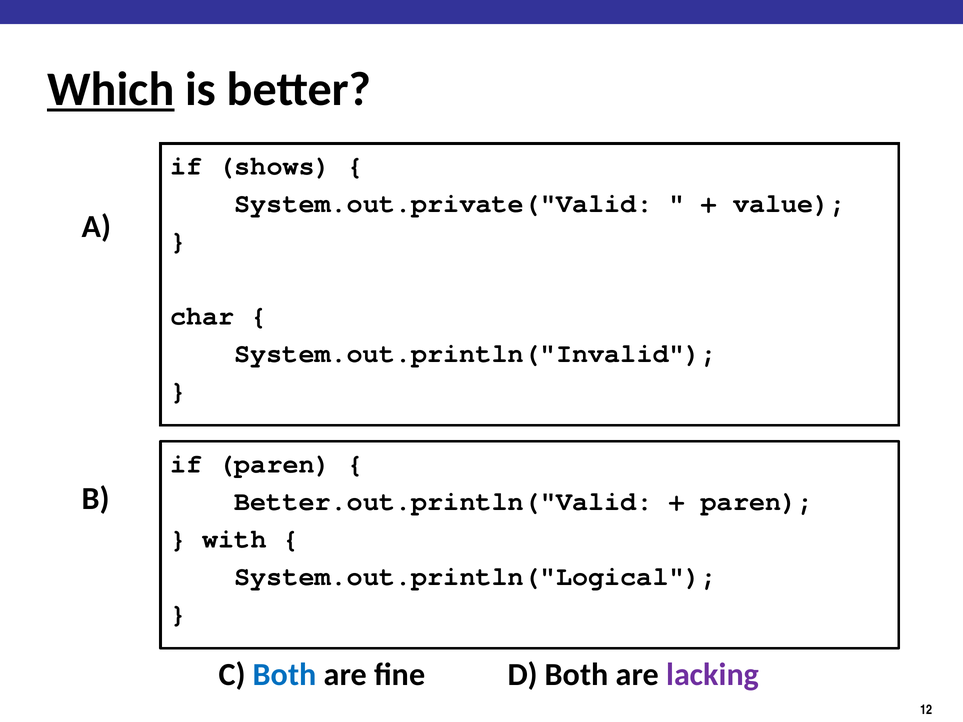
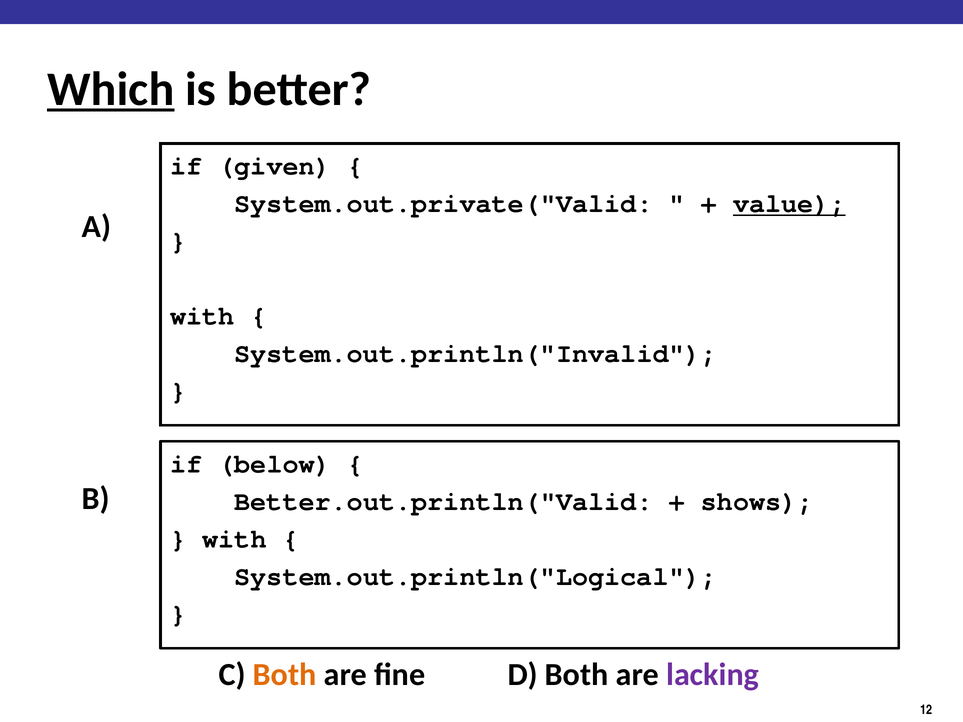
shows: shows -> given
value underline: none -> present
char at (202, 316): char -> with
if paren: paren -> below
paren at (757, 502): paren -> shows
Both at (285, 675) colour: blue -> orange
